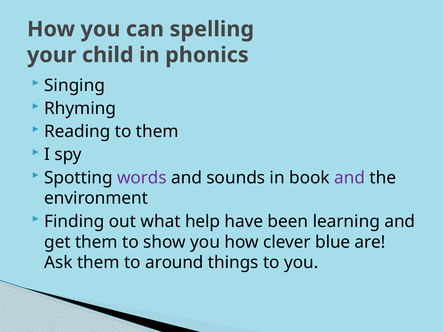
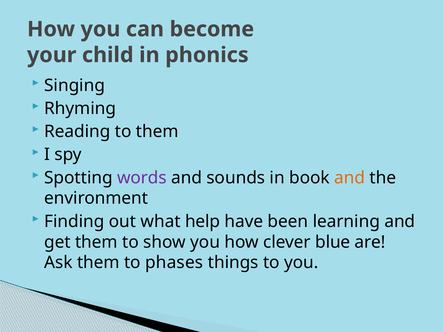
spelling: spelling -> become
and at (350, 178) colour: purple -> orange
around: around -> phases
